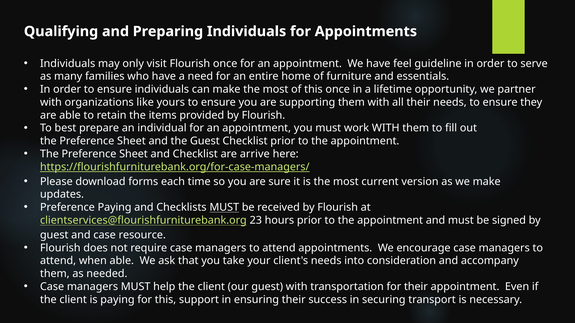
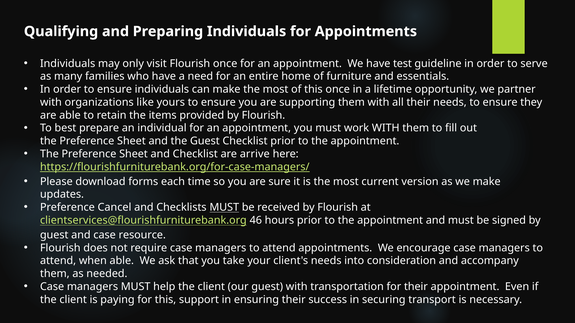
feel: feel -> test
Preference Paying: Paying -> Cancel
23: 23 -> 46
